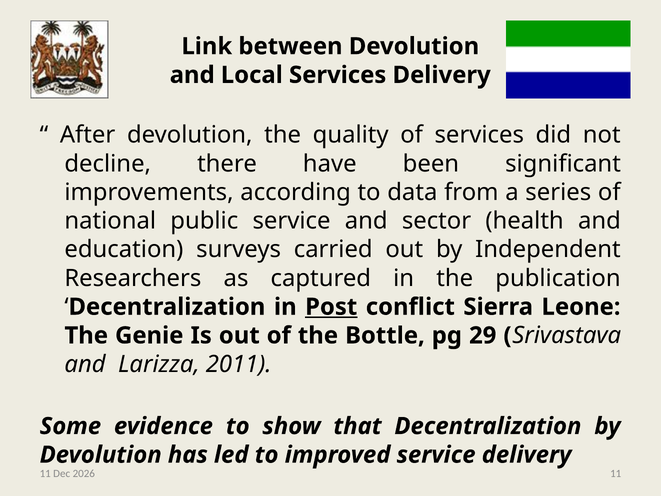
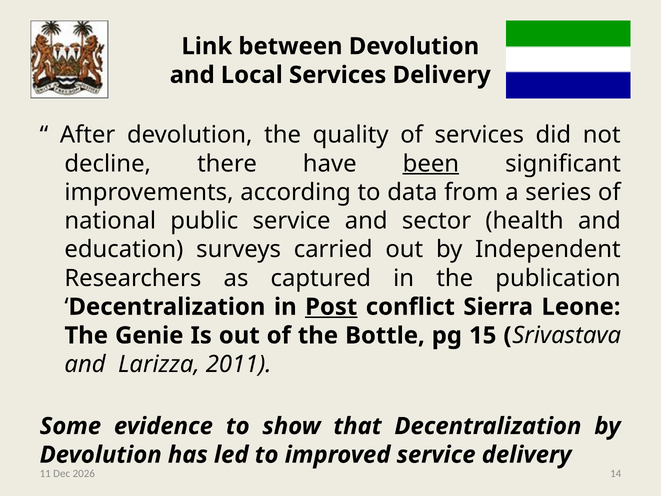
been underline: none -> present
29: 29 -> 15
11 at (616, 473): 11 -> 14
